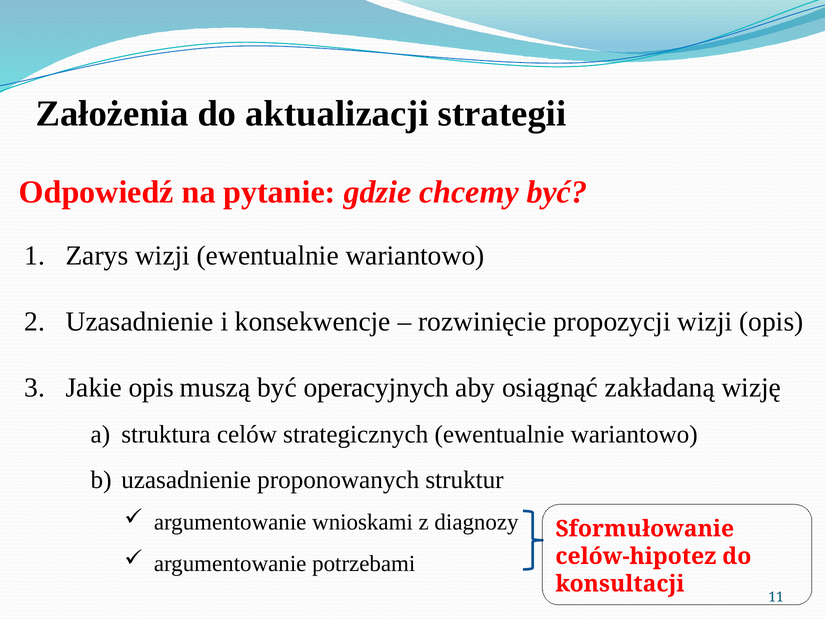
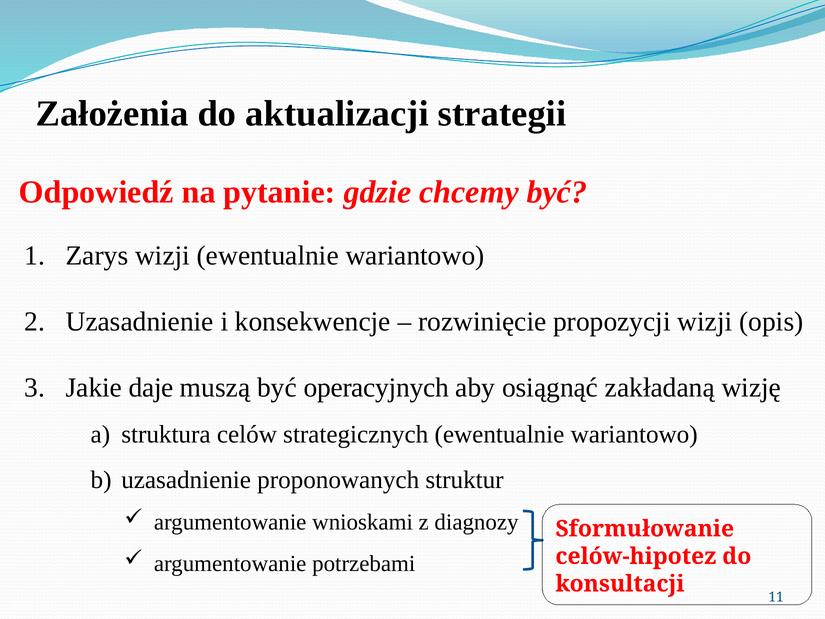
Jakie opis: opis -> daje
